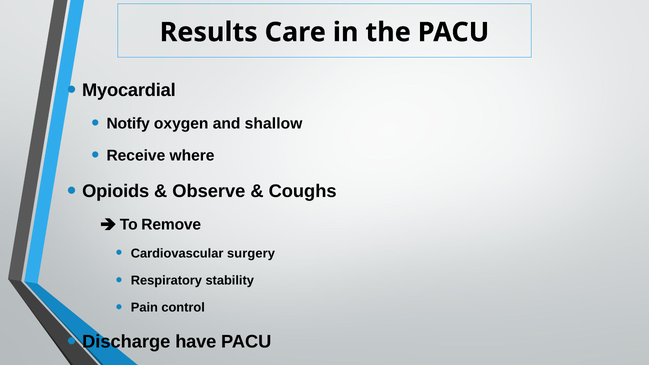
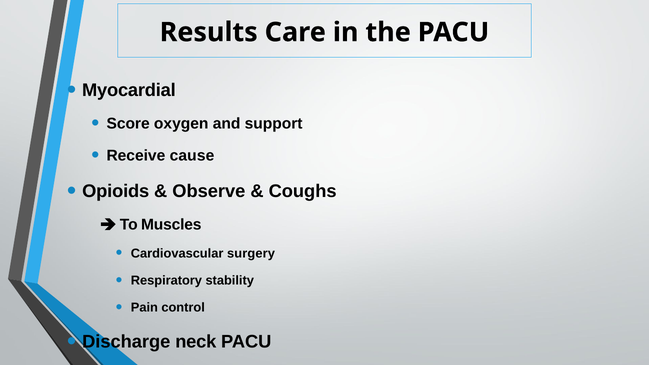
Notify: Notify -> Score
shallow: shallow -> support
where: where -> cause
Remove: Remove -> Muscles
have: have -> neck
